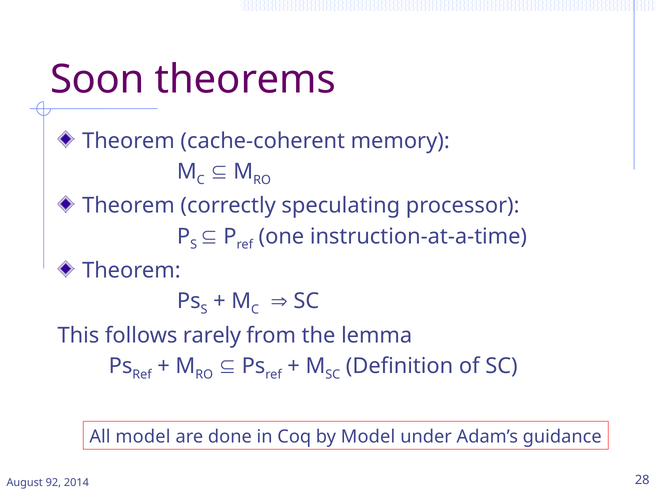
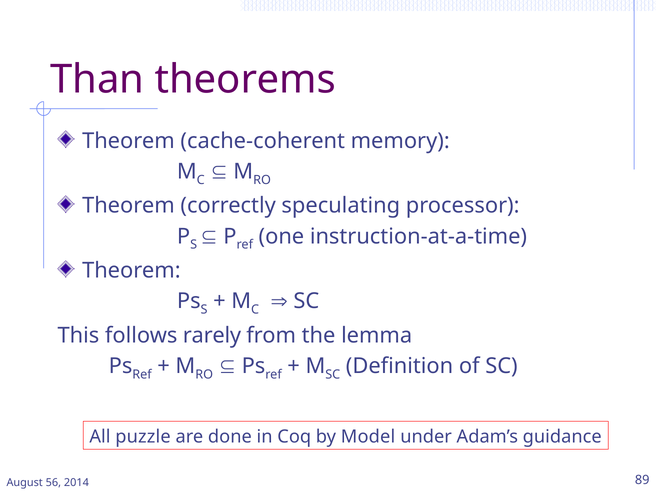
Soon: Soon -> Than
All model: model -> puzzle
92: 92 -> 56
28: 28 -> 89
